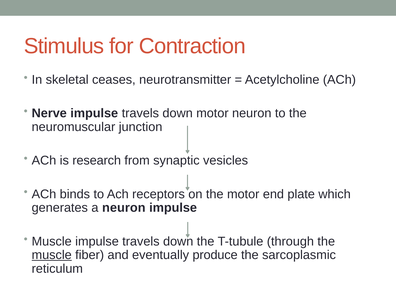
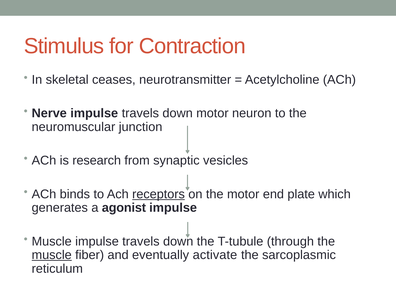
receptors underline: none -> present
a neuron: neuron -> agonist
produce: produce -> activate
